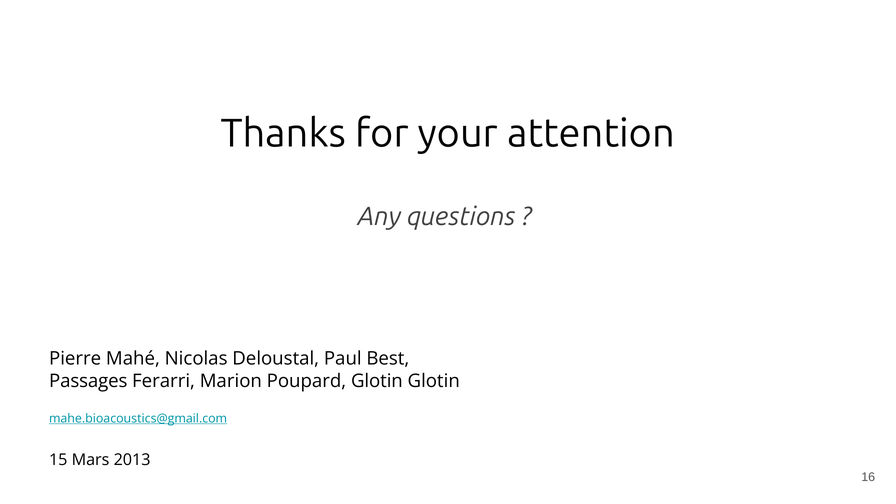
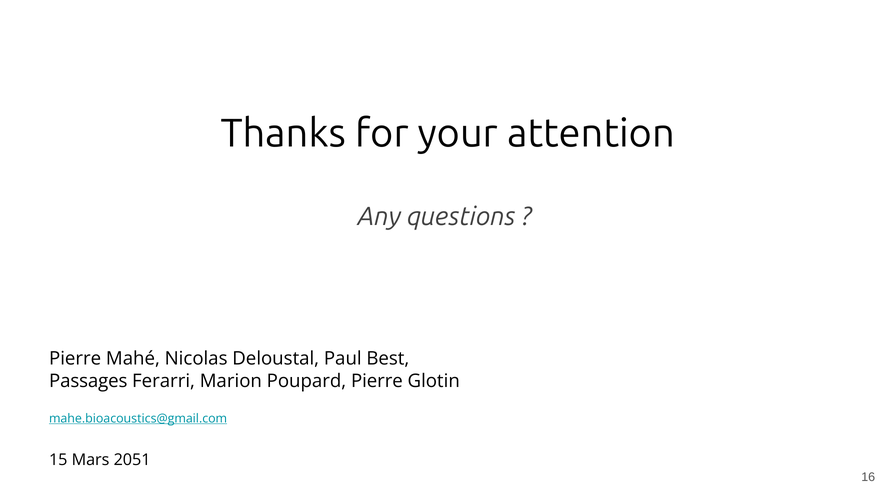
Poupard Glotin: Glotin -> Pierre
2013: 2013 -> 2051
